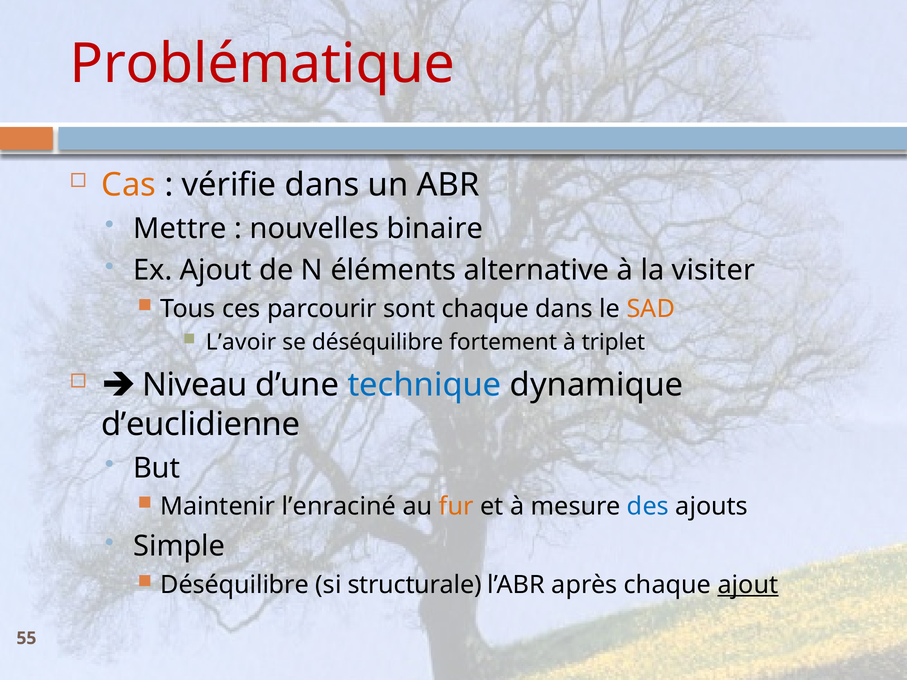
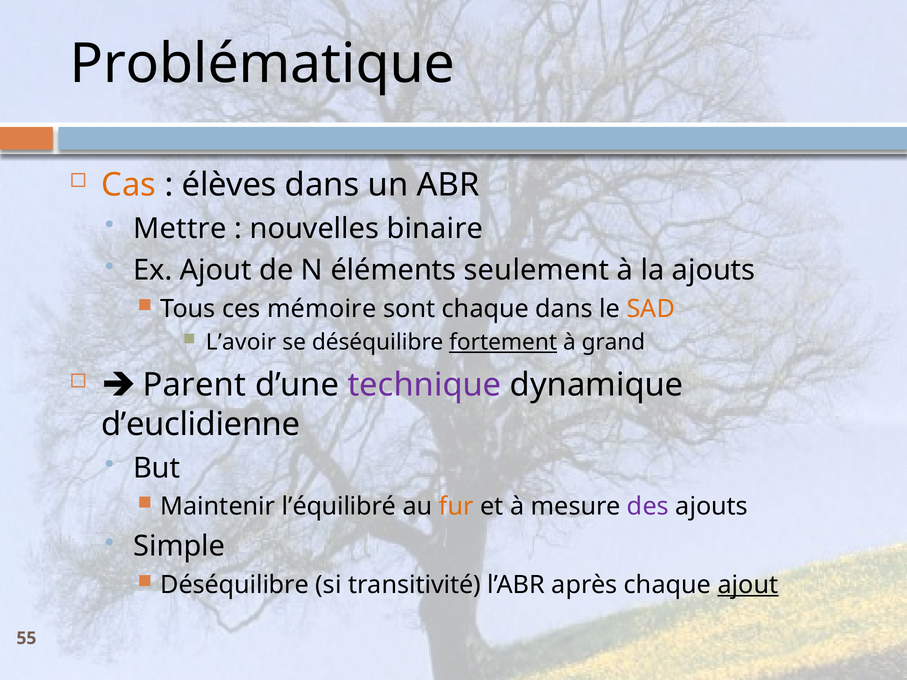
Problématique colour: red -> black
vérifie: vérifie -> élèves
alternative: alternative -> seulement
la visiter: visiter -> ajouts
parcourir: parcourir -> mémoire
fortement underline: none -> present
triplet: triplet -> grand
Niveau: Niveau -> Parent
technique colour: blue -> purple
l’enraciné: l’enraciné -> l’équilibré
des colour: blue -> purple
structurale: structurale -> transitivité
